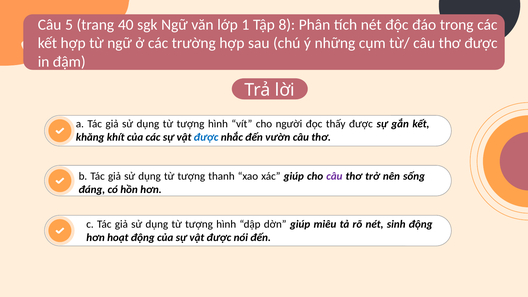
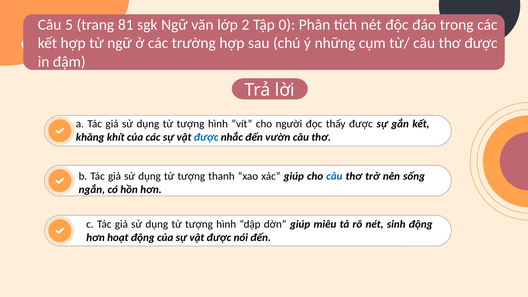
40: 40 -> 81
1: 1 -> 2
8: 8 -> 0
câu at (334, 176) colour: purple -> blue
đáng: đáng -> ngắn
